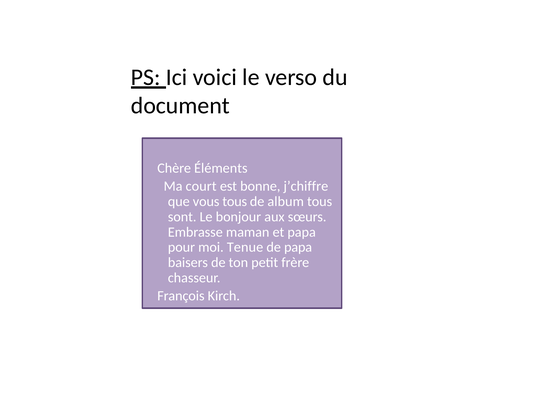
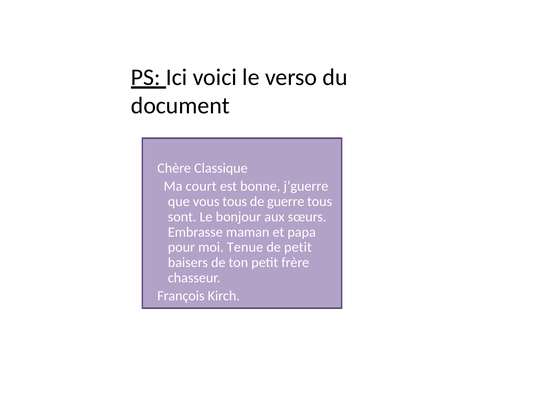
Éléments: Éléments -> Classique
j’chiffre: j’chiffre -> j’guerre
album: album -> guerre
de papa: papa -> petit
